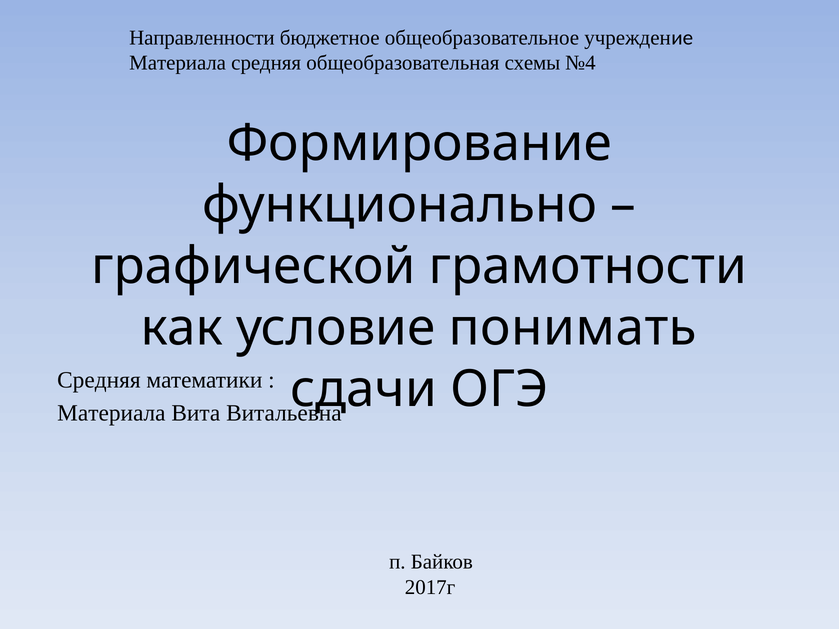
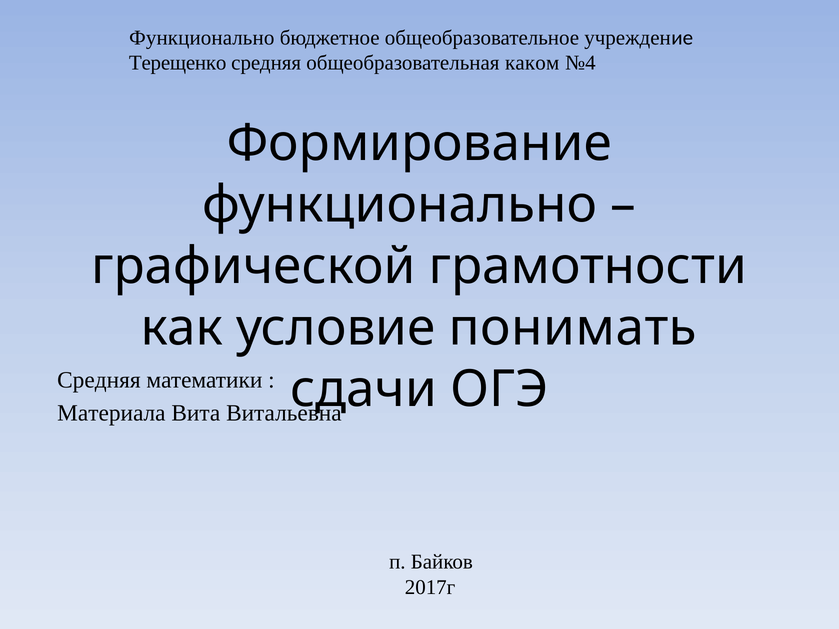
Направленности at (202, 38): Направленности -> Функционально
Материала at (178, 63): Материала -> Терещенко
схемы: схемы -> каком
